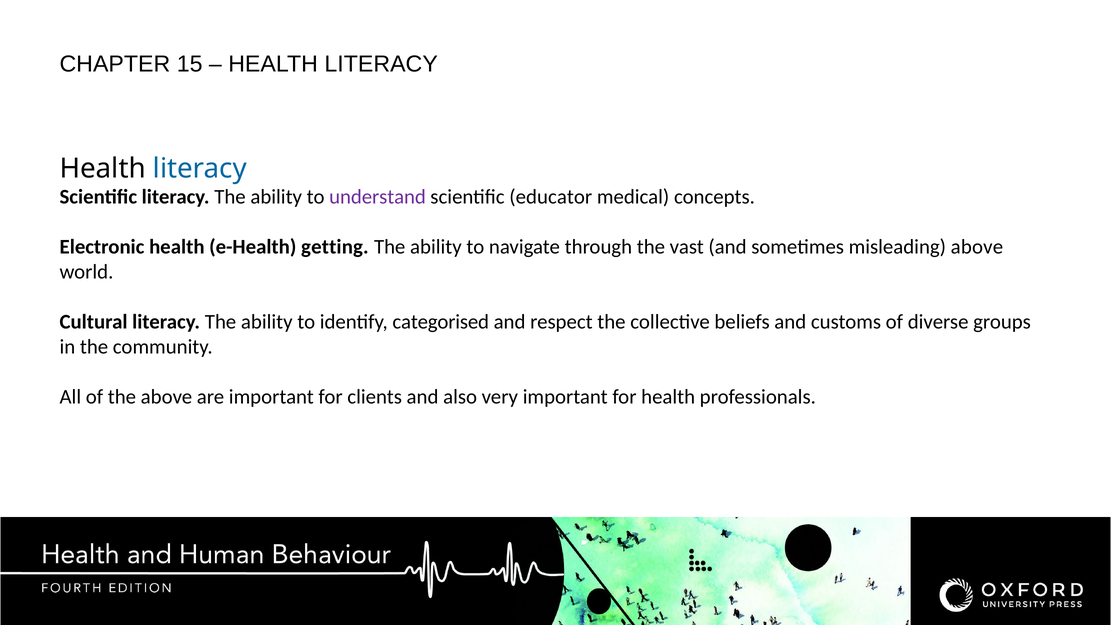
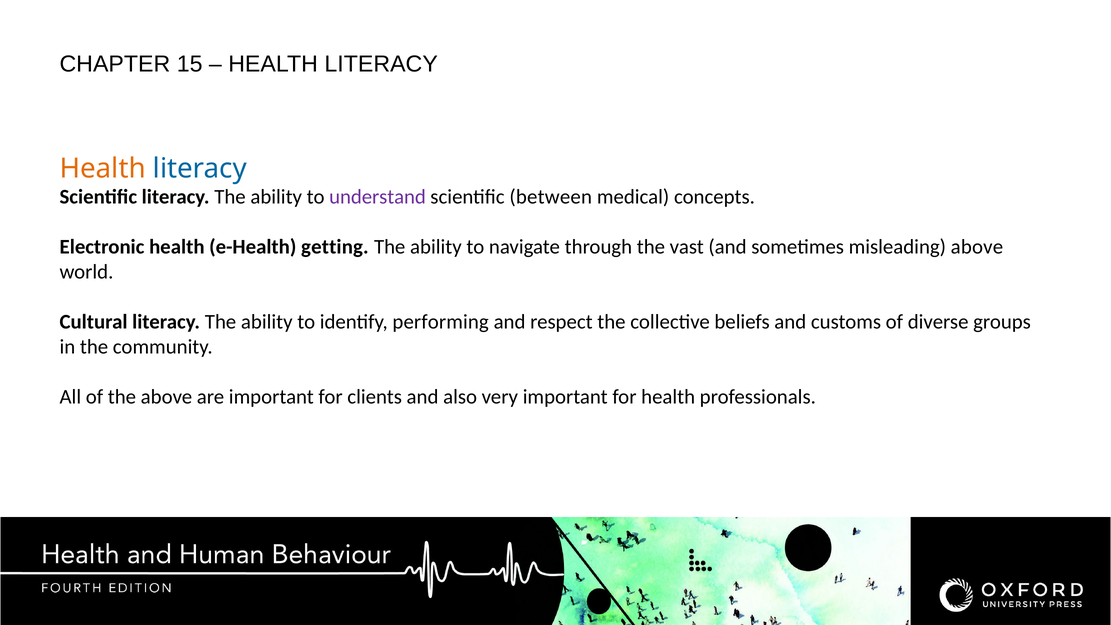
Health at (103, 168) colour: black -> orange
educator: educator -> between
categorised: categorised -> performing
